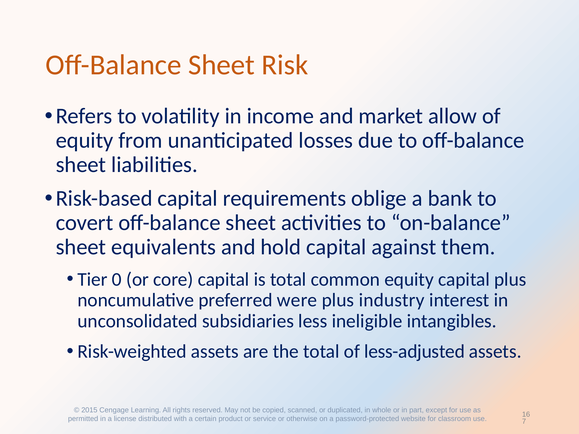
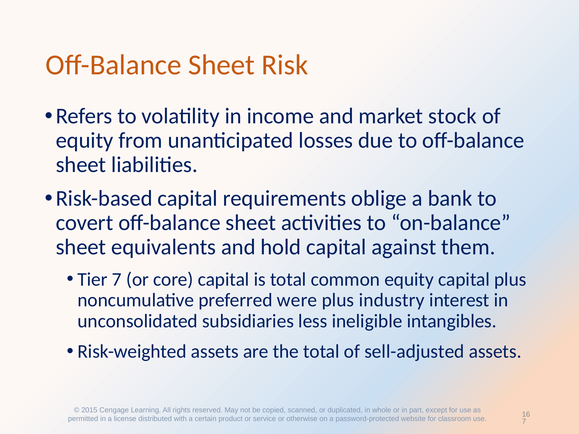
allow: allow -> stock
Tier 0: 0 -> 7
less-adjusted: less-adjusted -> sell-adjusted
